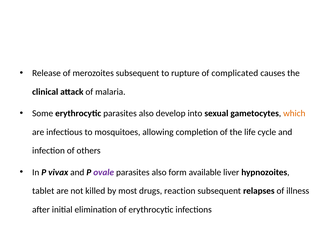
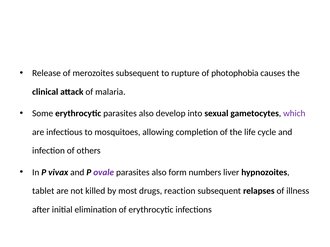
complicated: complicated -> photophobia
which colour: orange -> purple
available: available -> numbers
